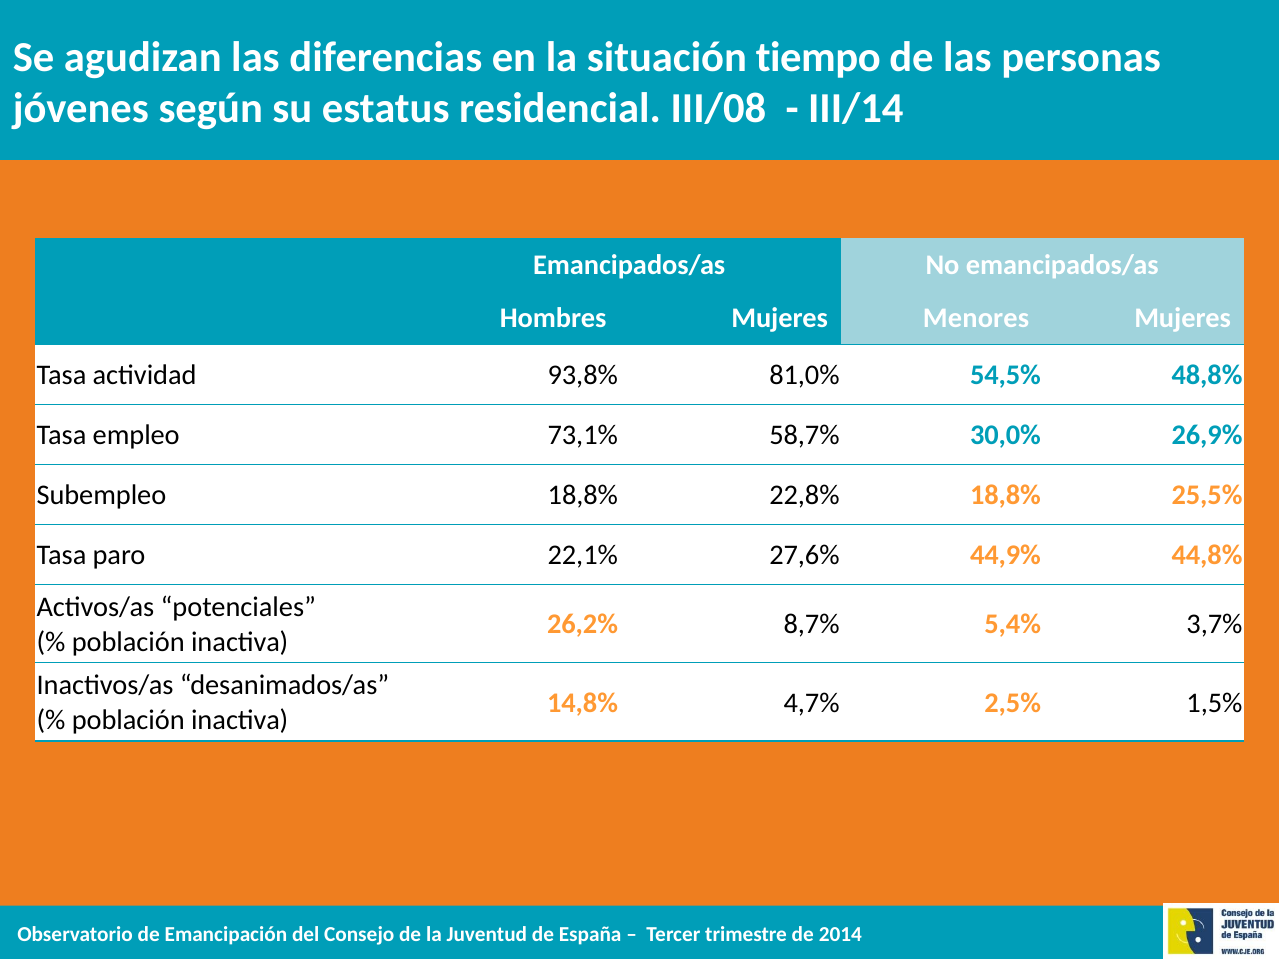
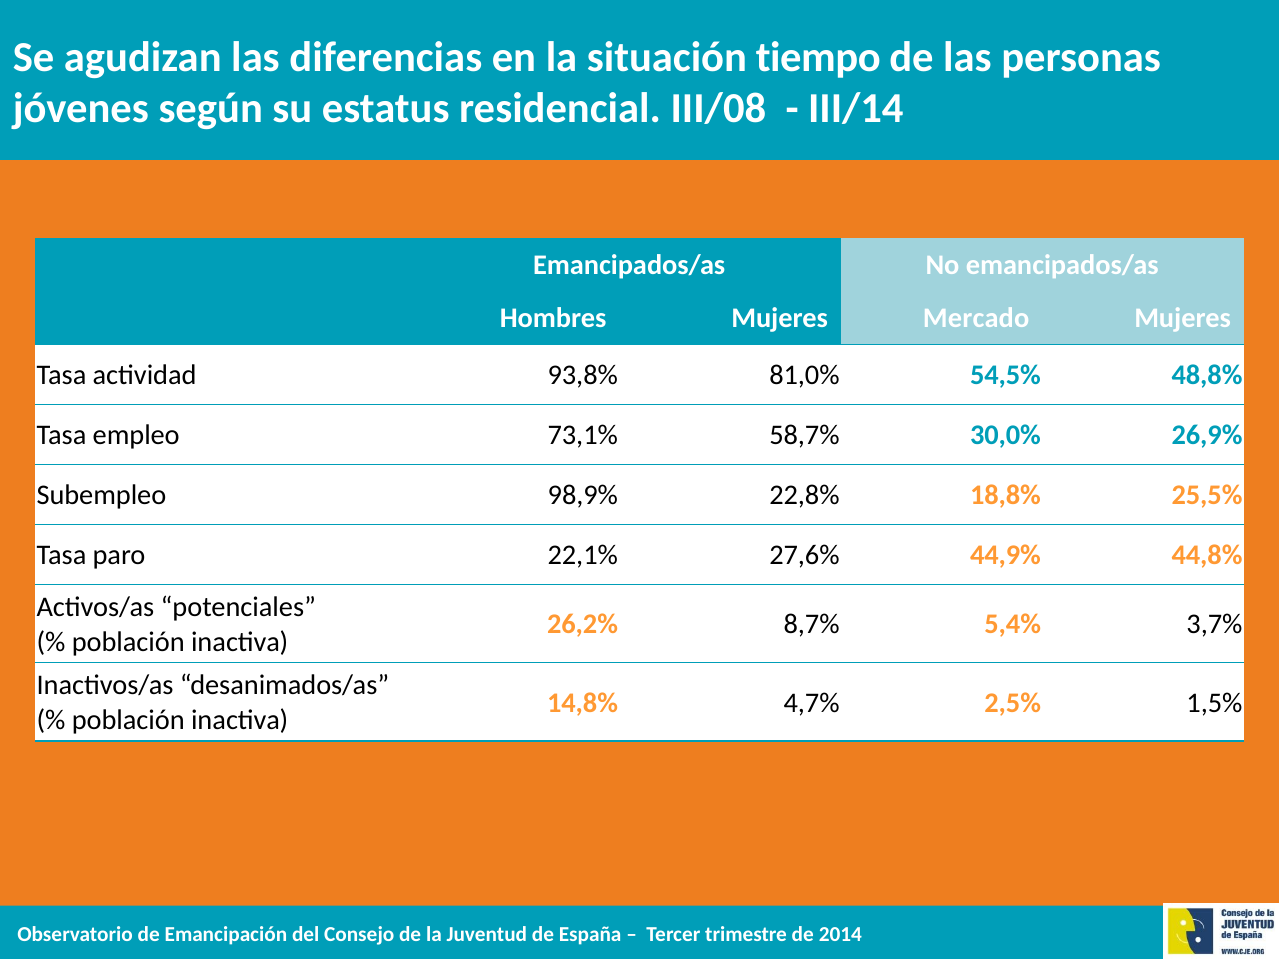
Menores: Menores -> Mercado
Subempleo 18,8%: 18,8% -> 98,9%
